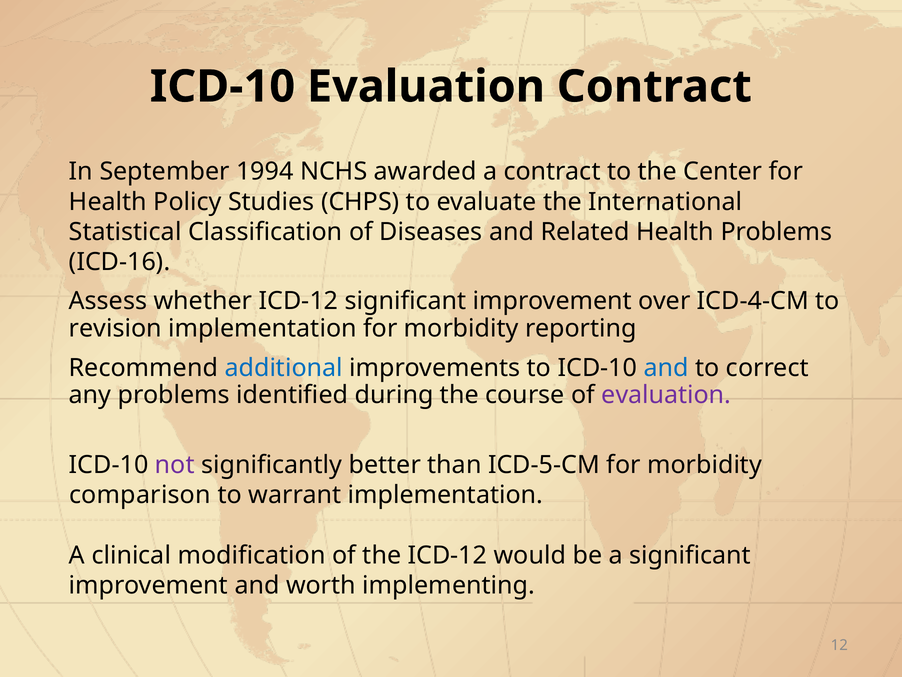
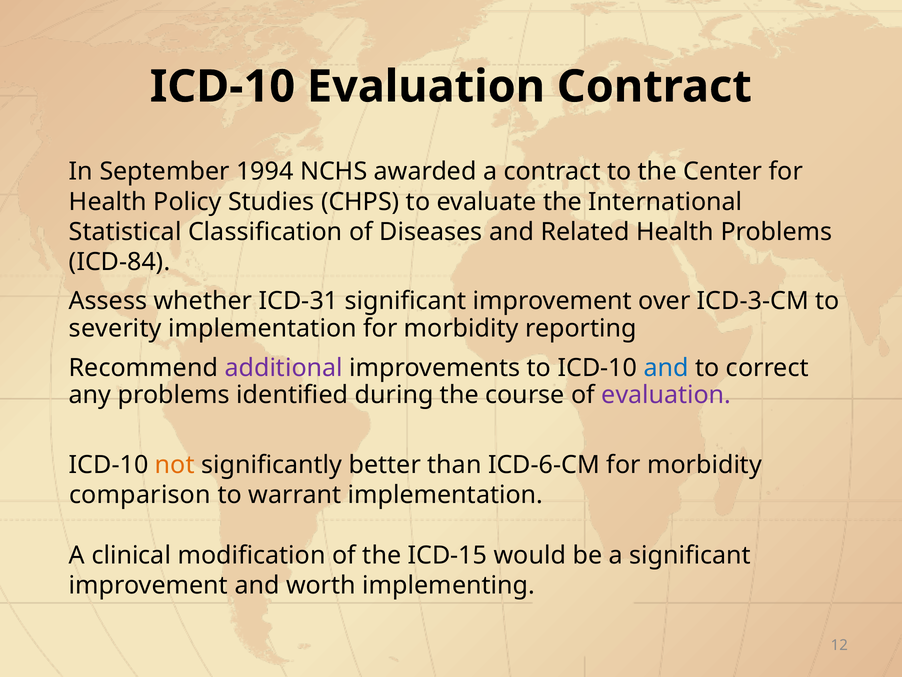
ICD-16: ICD-16 -> ICD-84
whether ICD-12: ICD-12 -> ICD-31
ICD-4-CM: ICD-4-CM -> ICD-3-CM
revision: revision -> severity
additional colour: blue -> purple
not colour: purple -> orange
ICD-5-CM: ICD-5-CM -> ICD-6-CM
the ICD-12: ICD-12 -> ICD-15
